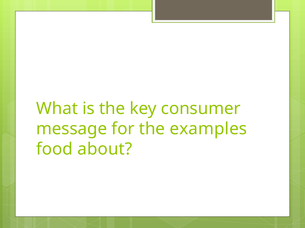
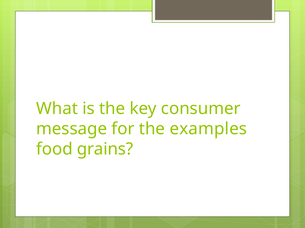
about: about -> grains
